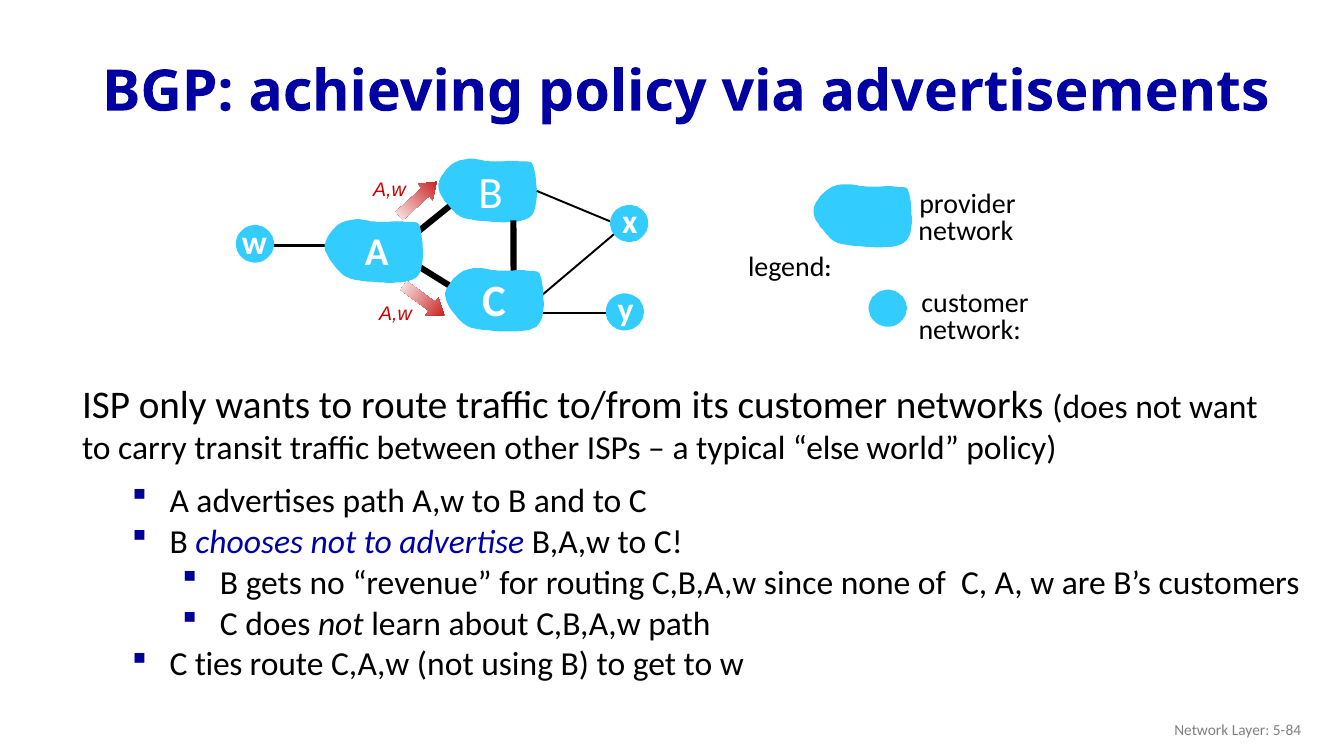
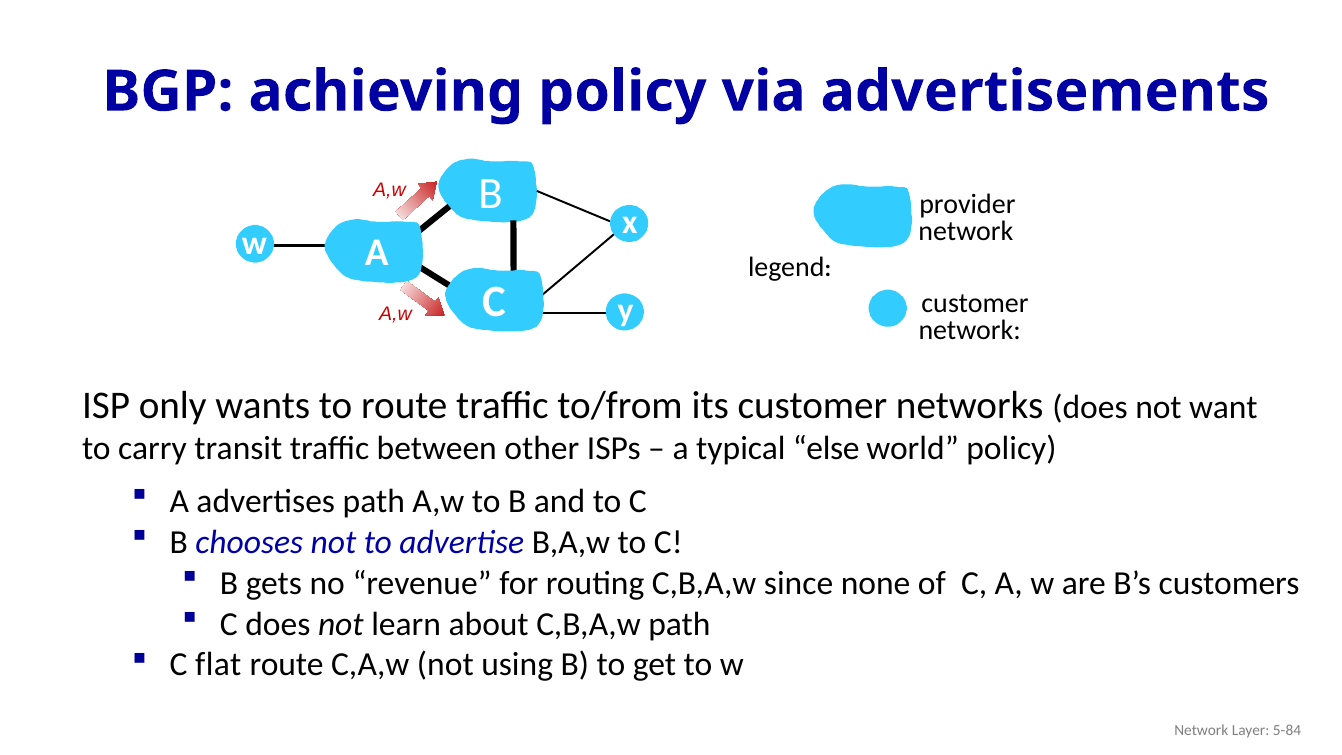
ties: ties -> flat
